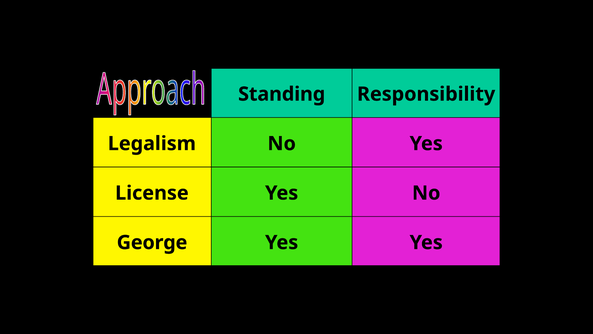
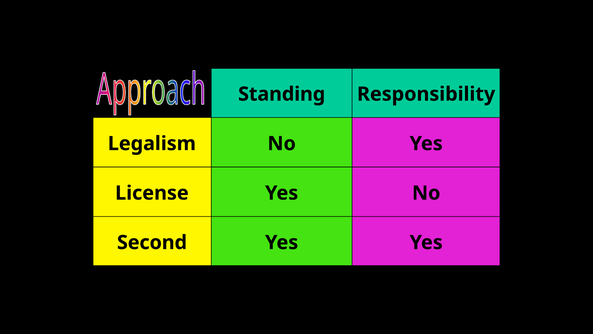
George: George -> Second
